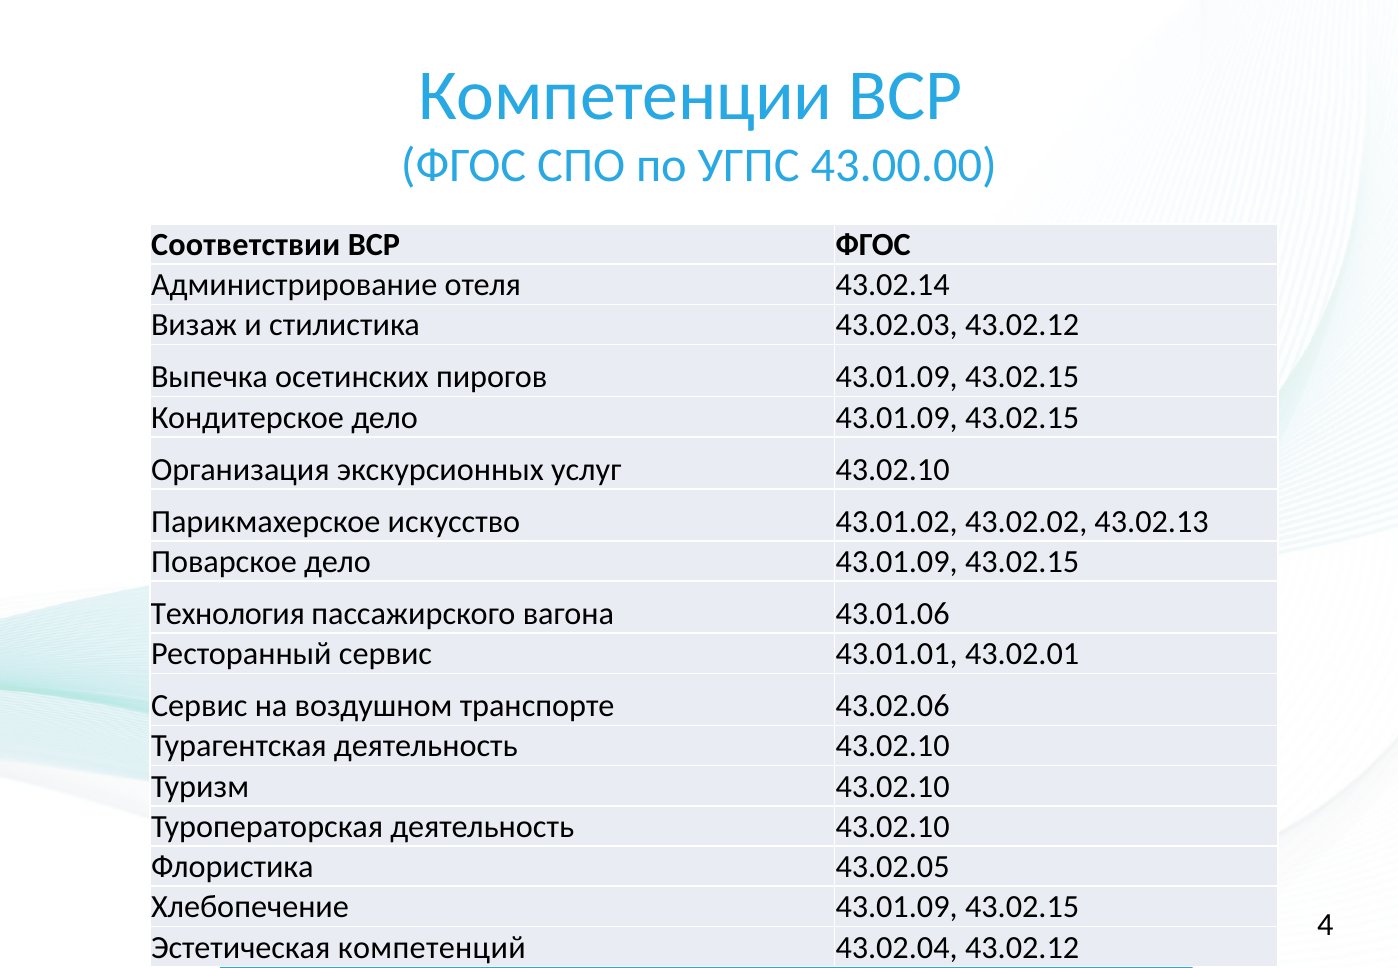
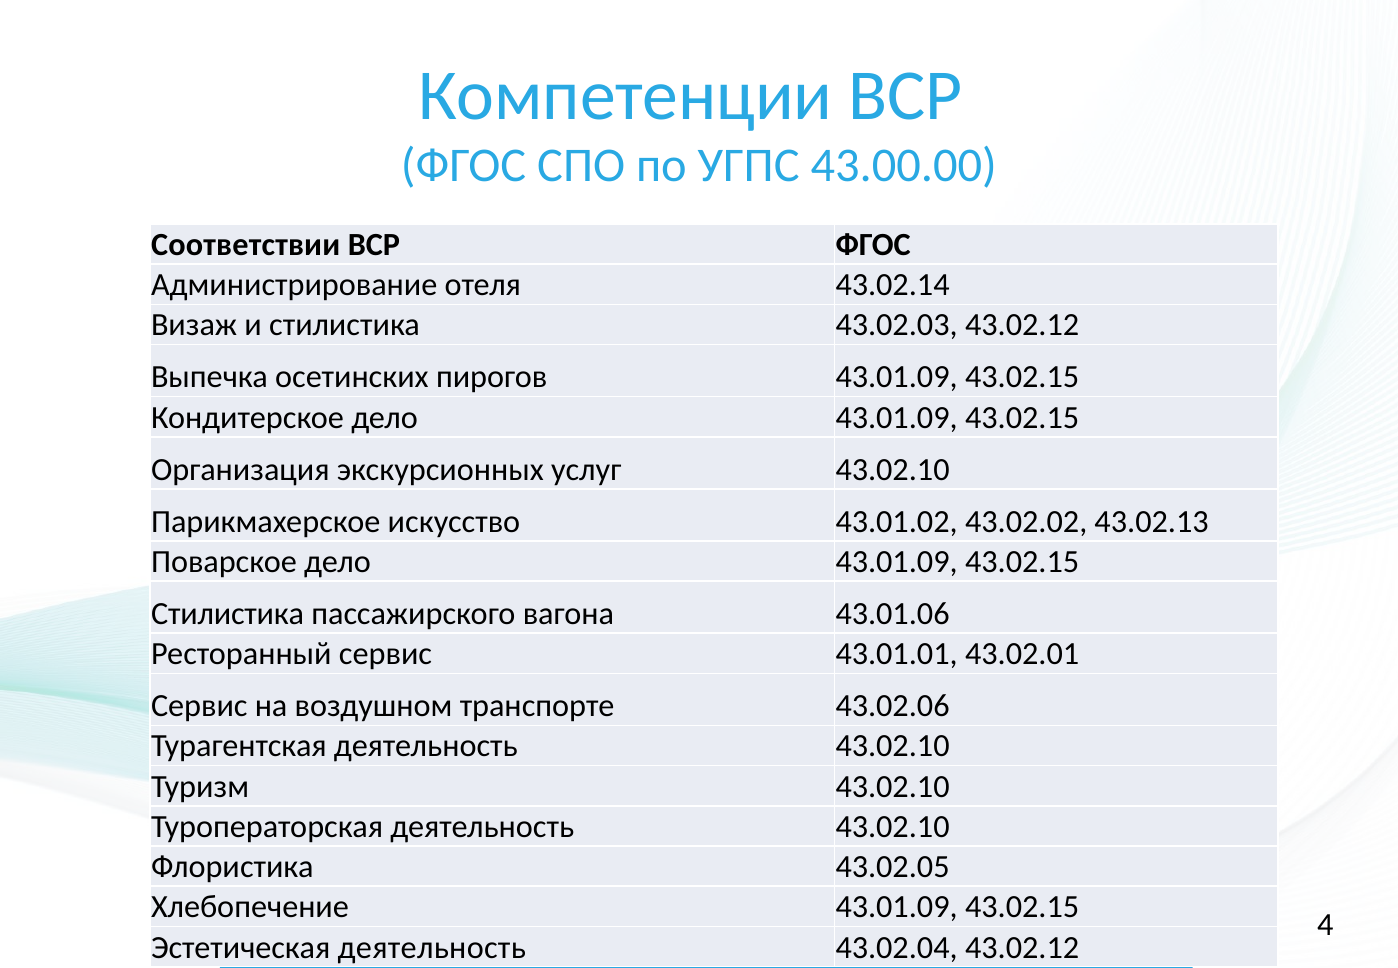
Технология at (228, 614): Технология -> Стилистика
Эстетическая компетенций: компетенций -> деятельность
